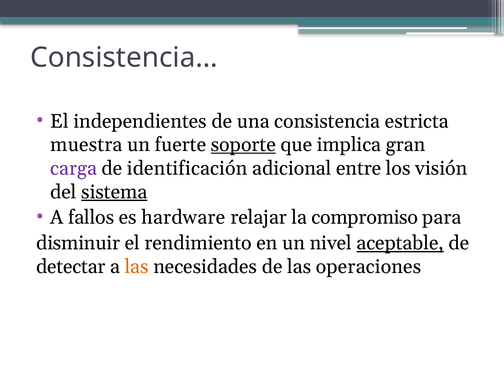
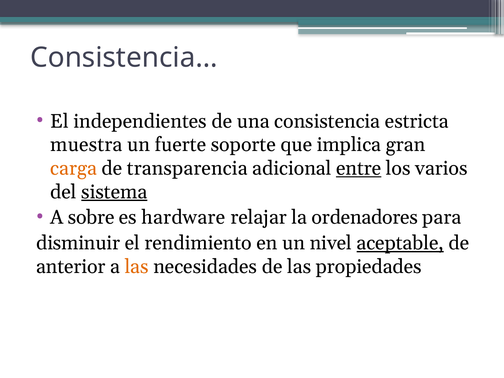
soporte underline: present -> none
carga colour: purple -> orange
identificación: identificación -> transparencia
entre underline: none -> present
visión: visión -> varios
fallos: fallos -> sobre
compromiso: compromiso -> ordenadores
detectar: detectar -> anterior
operaciones: operaciones -> propiedades
